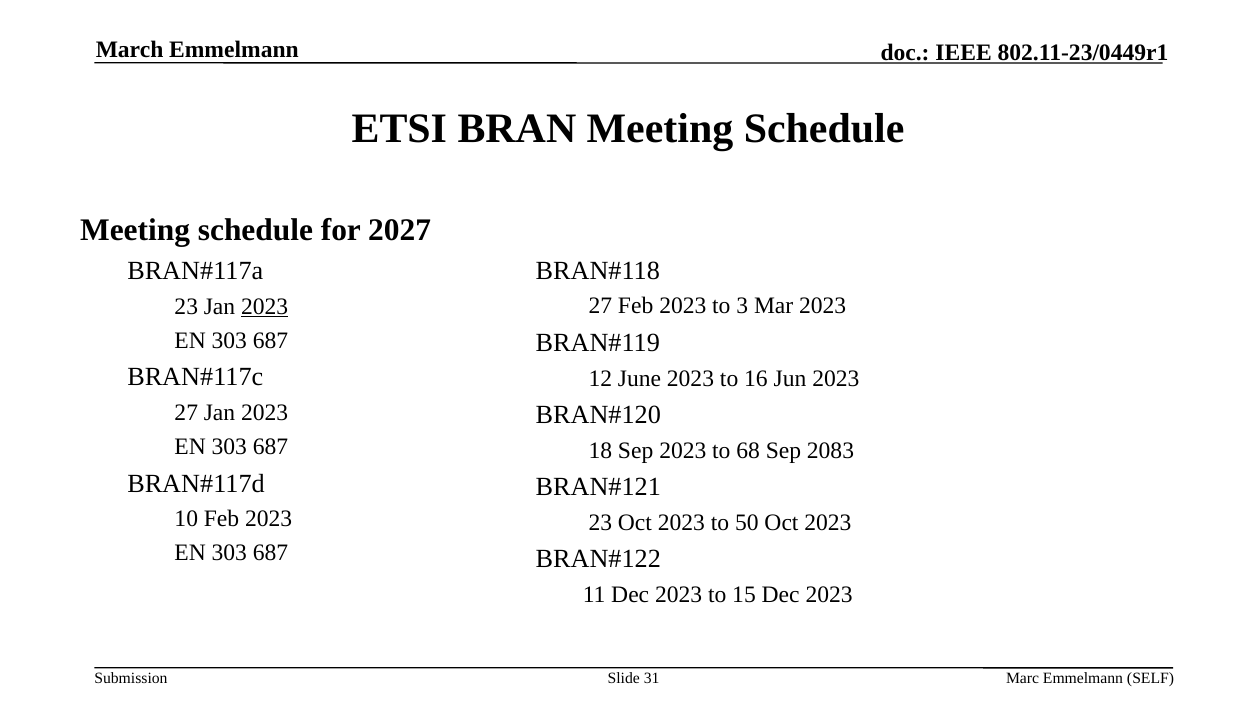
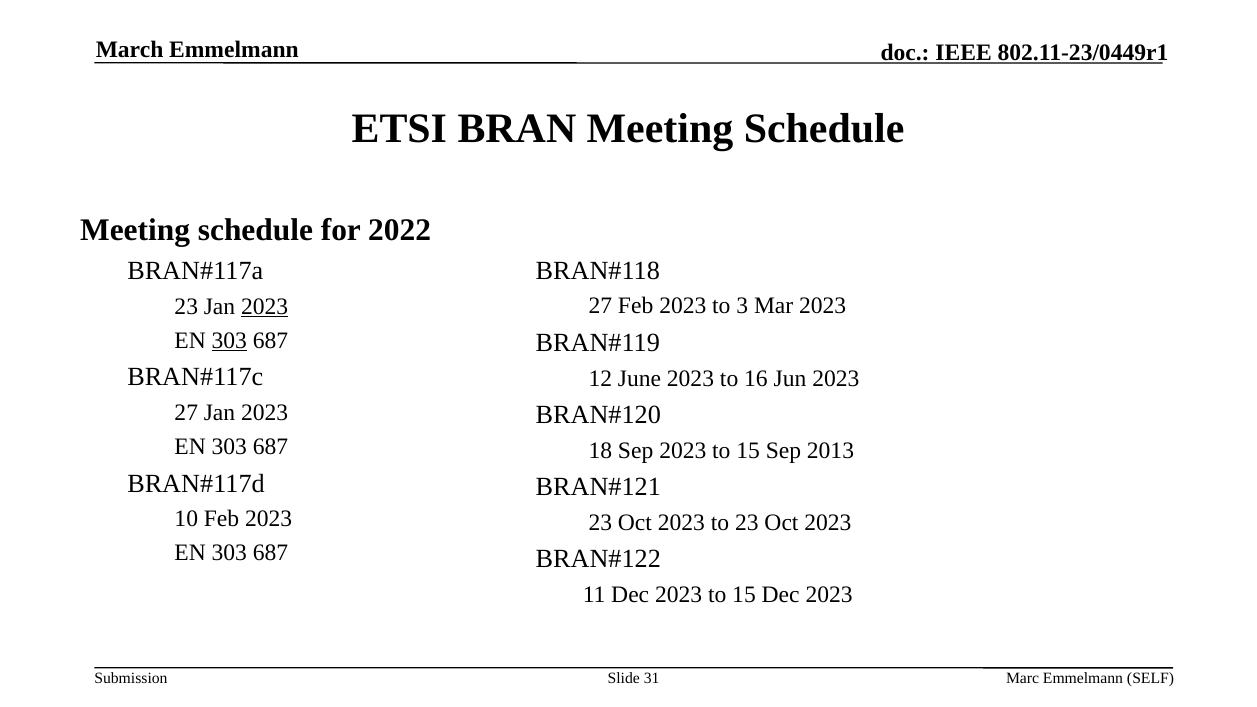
2027: 2027 -> 2022
303 at (229, 341) underline: none -> present
Sep 2023 to 68: 68 -> 15
2083: 2083 -> 2013
to 50: 50 -> 23
